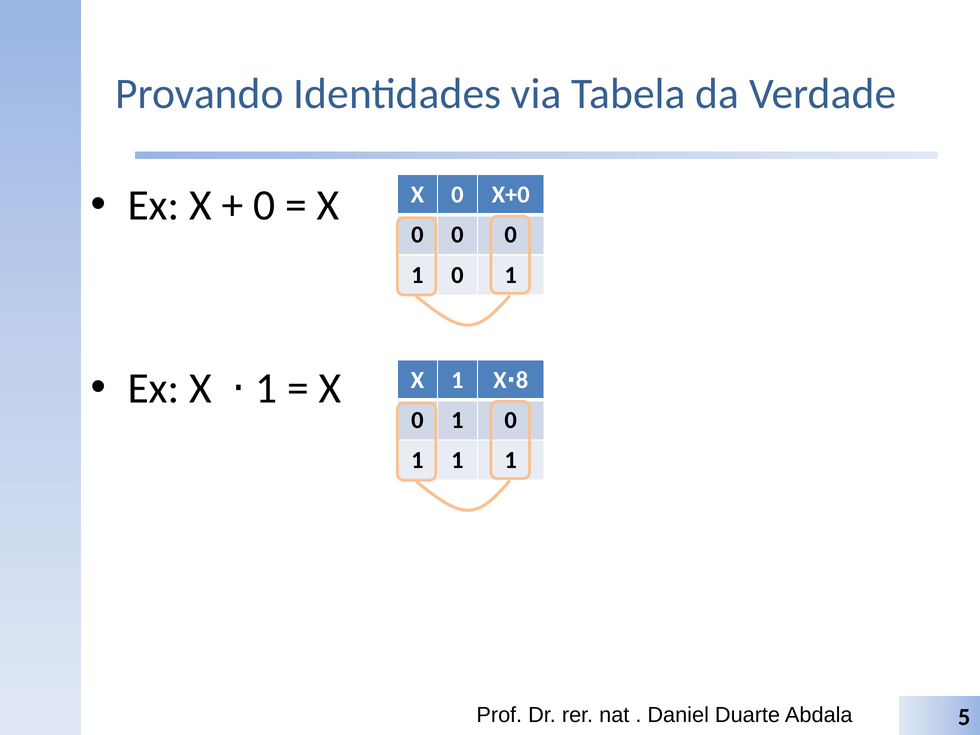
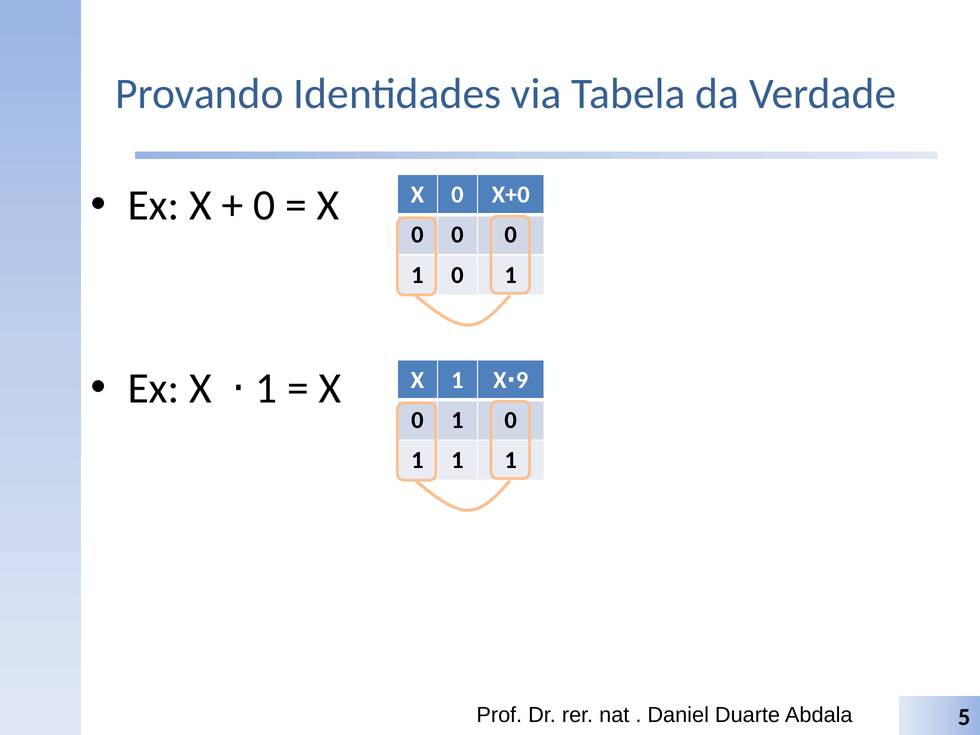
8: 8 -> 9
